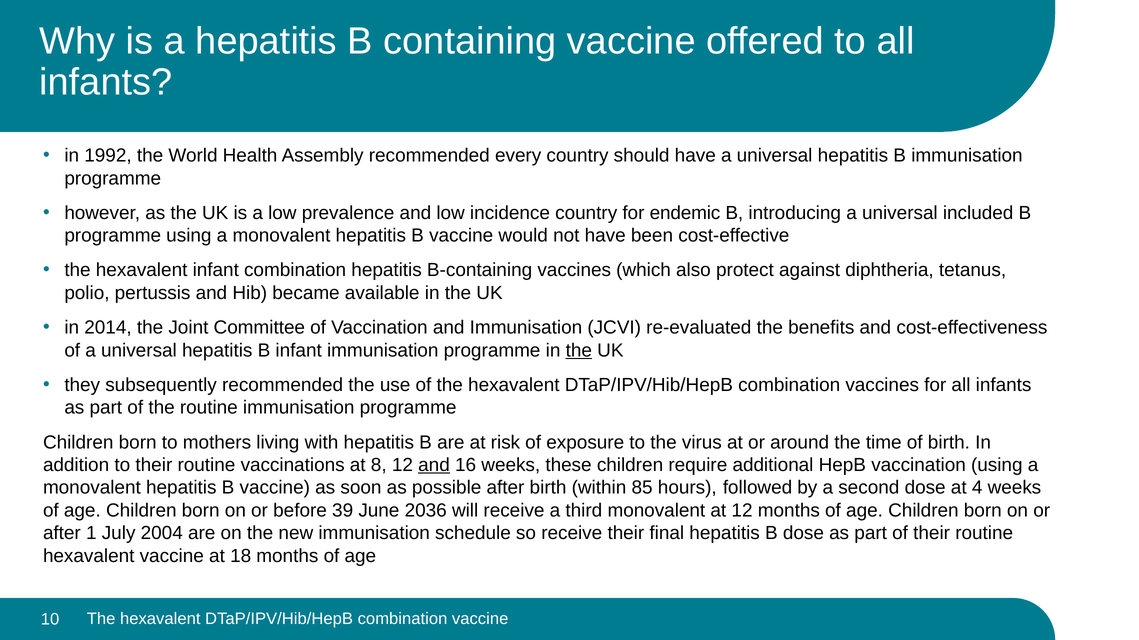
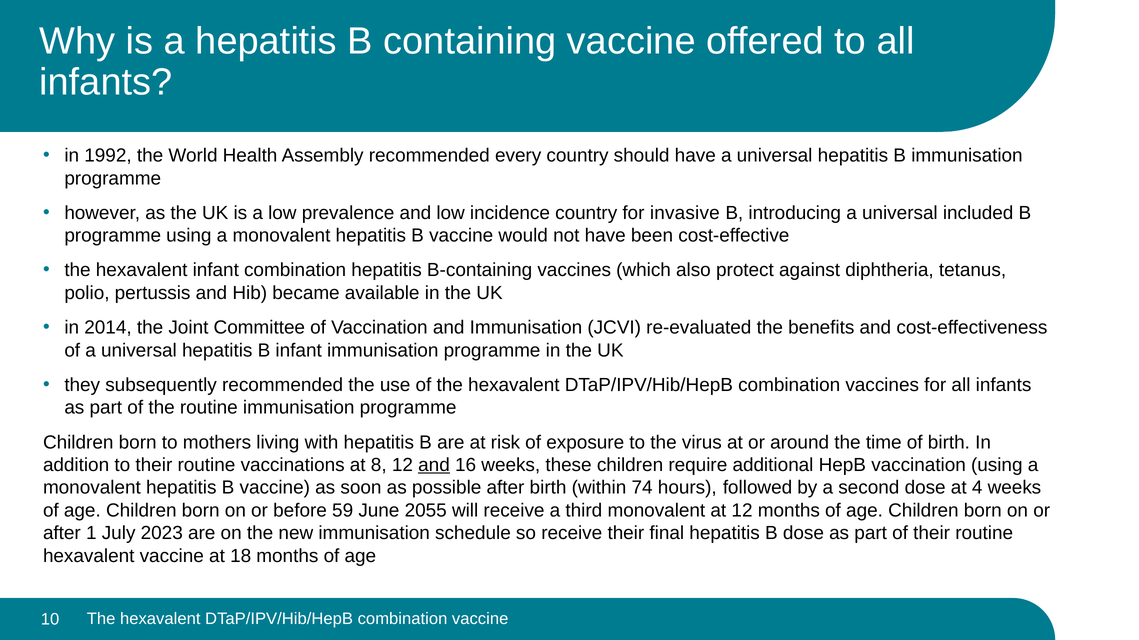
endemic: endemic -> invasive
the at (579, 351) underline: present -> none
85: 85 -> 74
39: 39 -> 59
2036: 2036 -> 2055
2004: 2004 -> 2023
